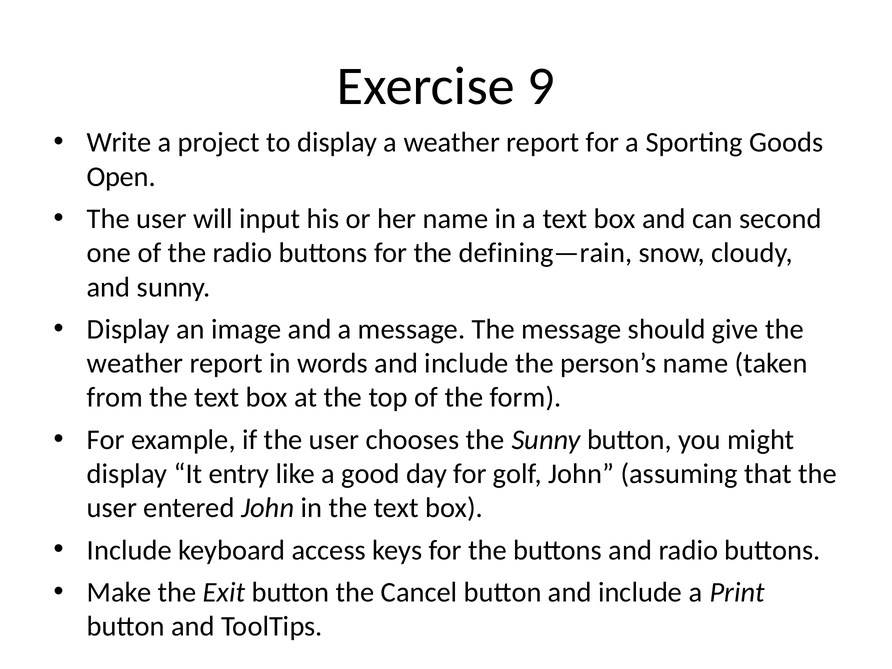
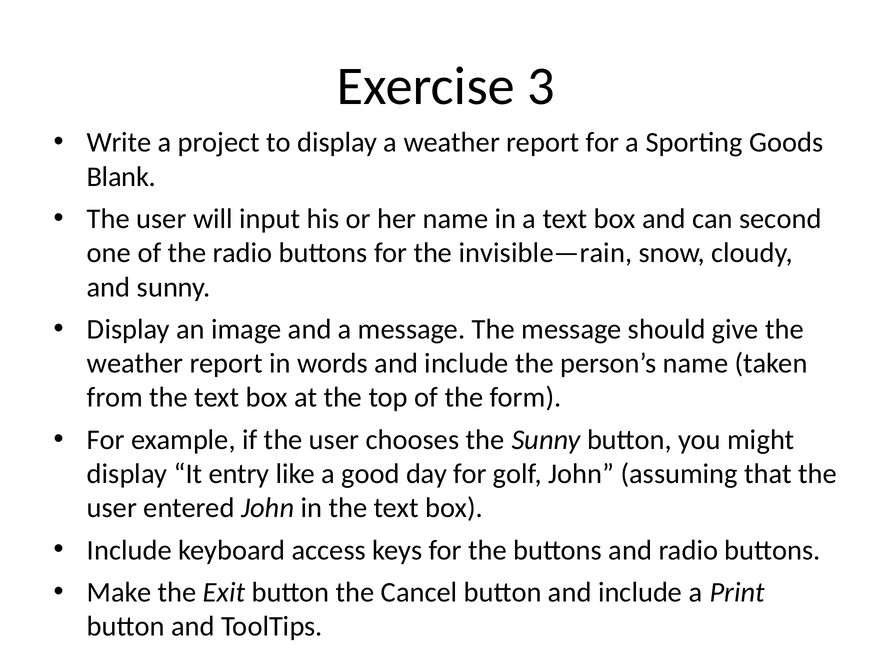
9: 9 -> 3
Open: Open -> Blank
defining—rain: defining—rain -> invisible—rain
